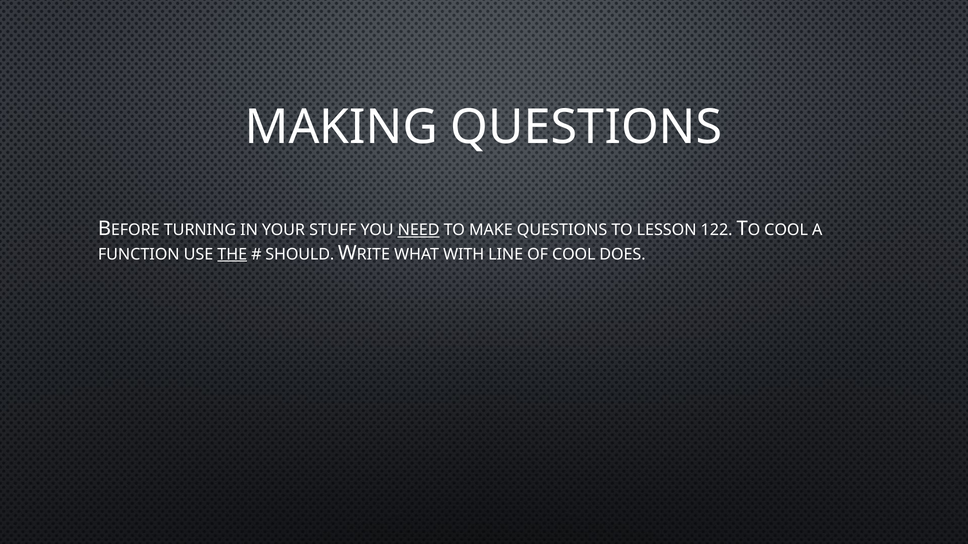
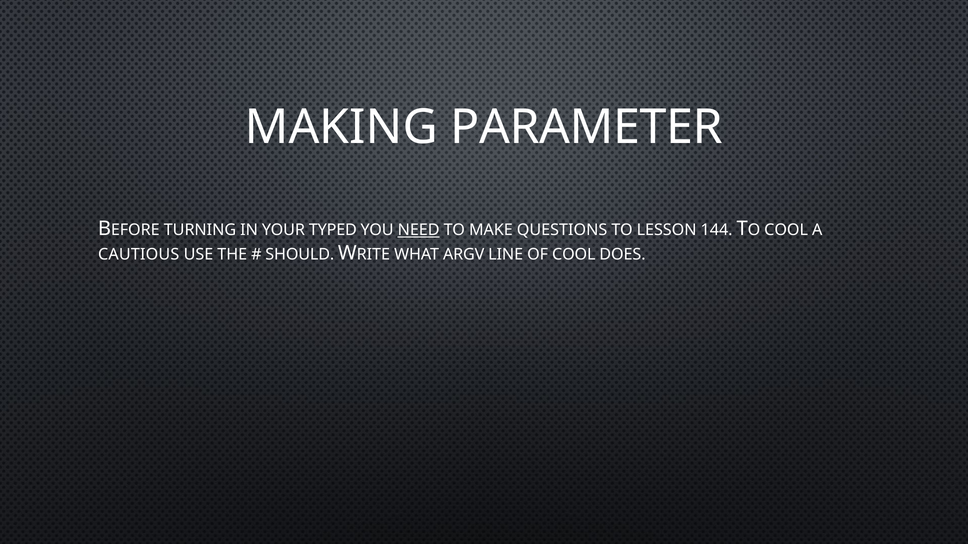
MAKING QUESTIONS: QUESTIONS -> PARAMETER
STUFF: STUFF -> TYPED
122: 122 -> 144
FUNCTION: FUNCTION -> CAUTIOUS
THE underline: present -> none
WITH: WITH -> ARGV
